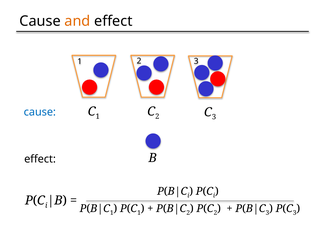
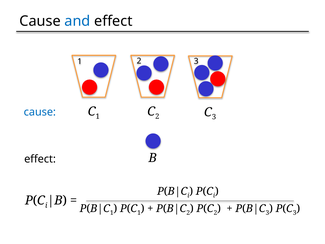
and colour: orange -> blue
